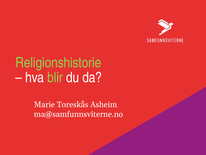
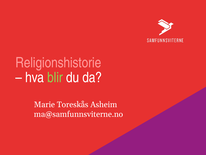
Religionshistorie colour: light green -> pink
